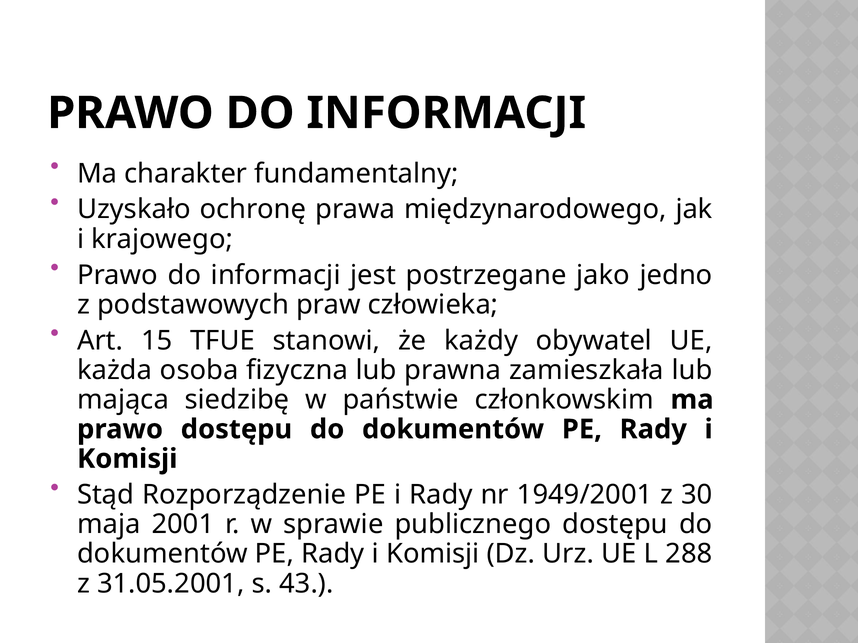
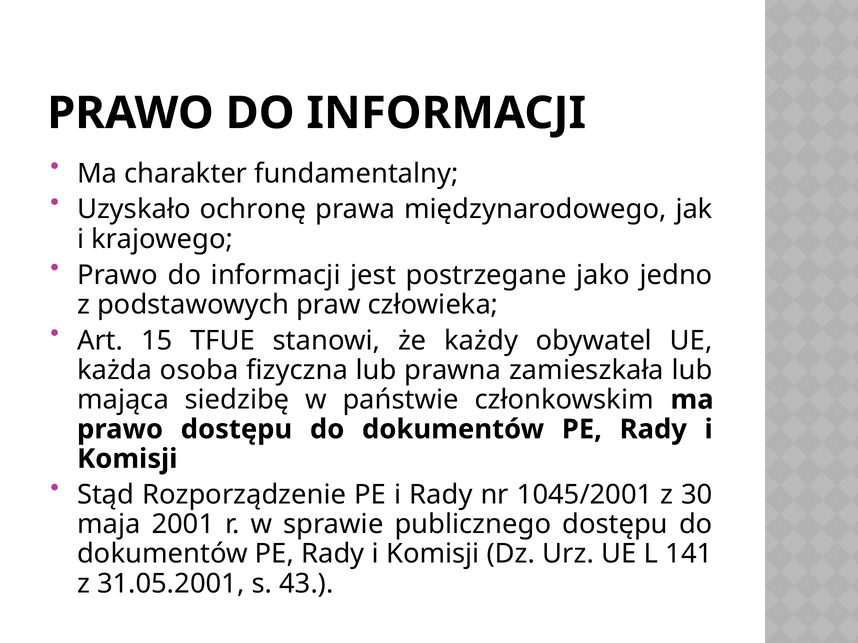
1949/2001: 1949/2001 -> 1045/2001
288: 288 -> 141
